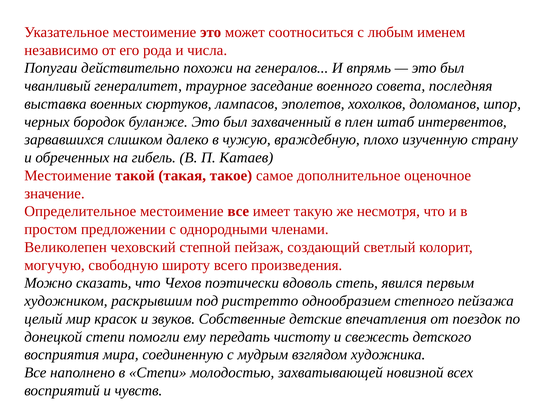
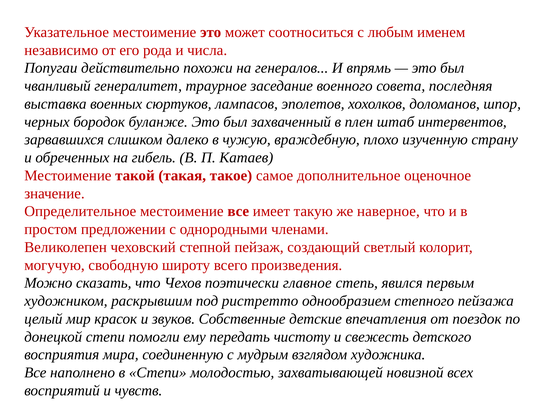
несмотря: несмотря -> наверное
вдоволь: вдоволь -> главное
